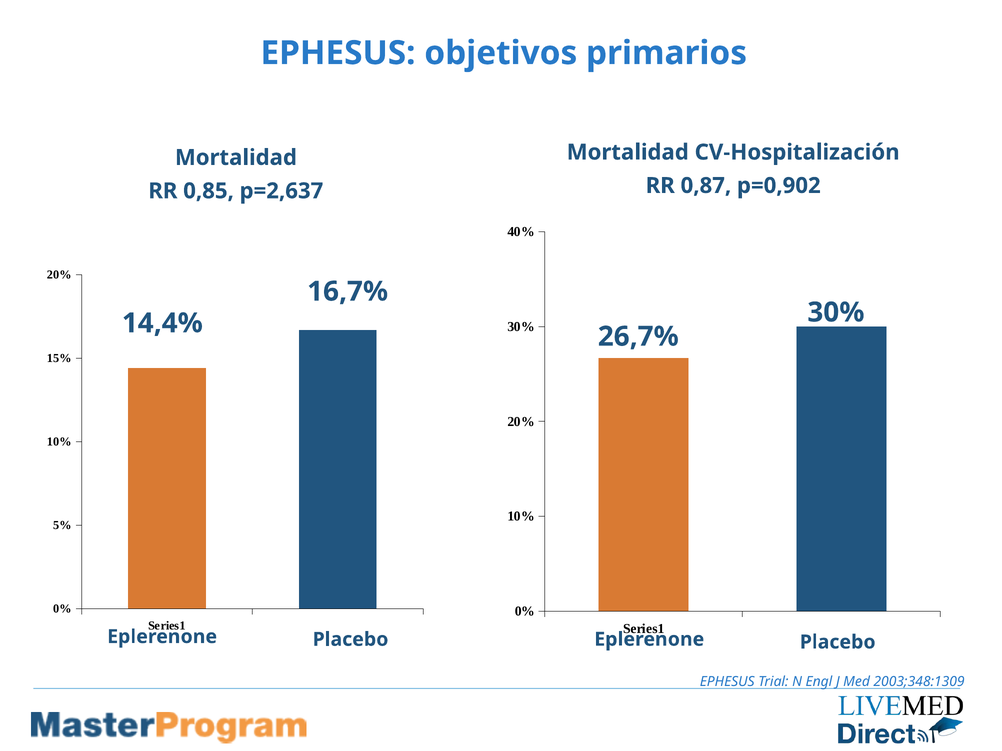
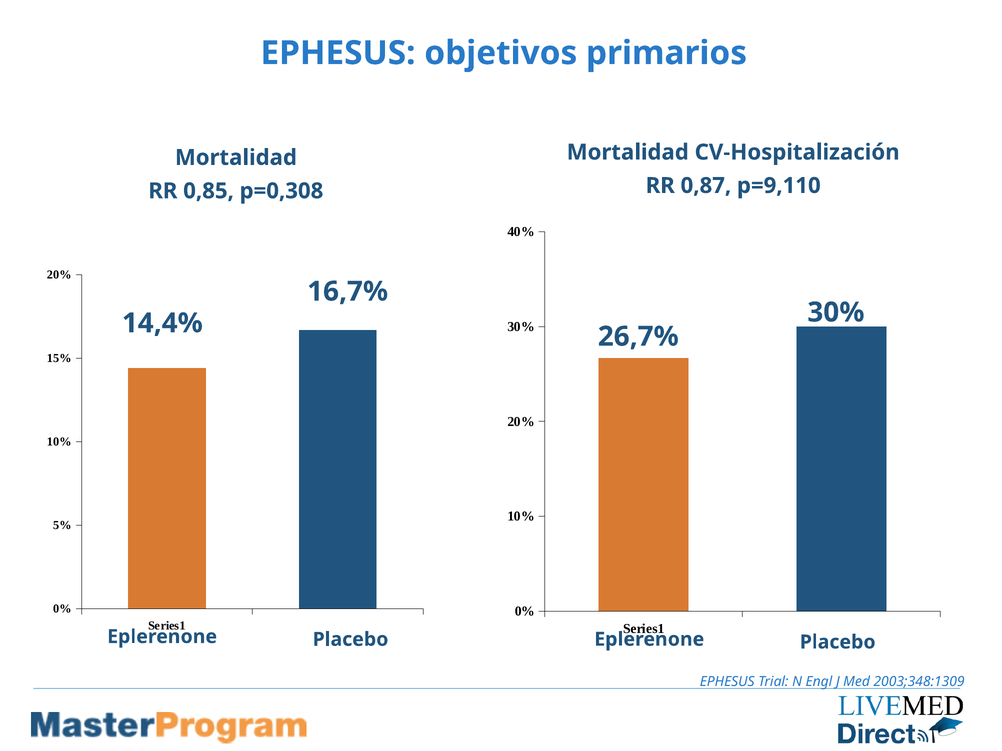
p=0,902: p=0,902 -> p=9,110
p=2,637: p=2,637 -> p=0,308
